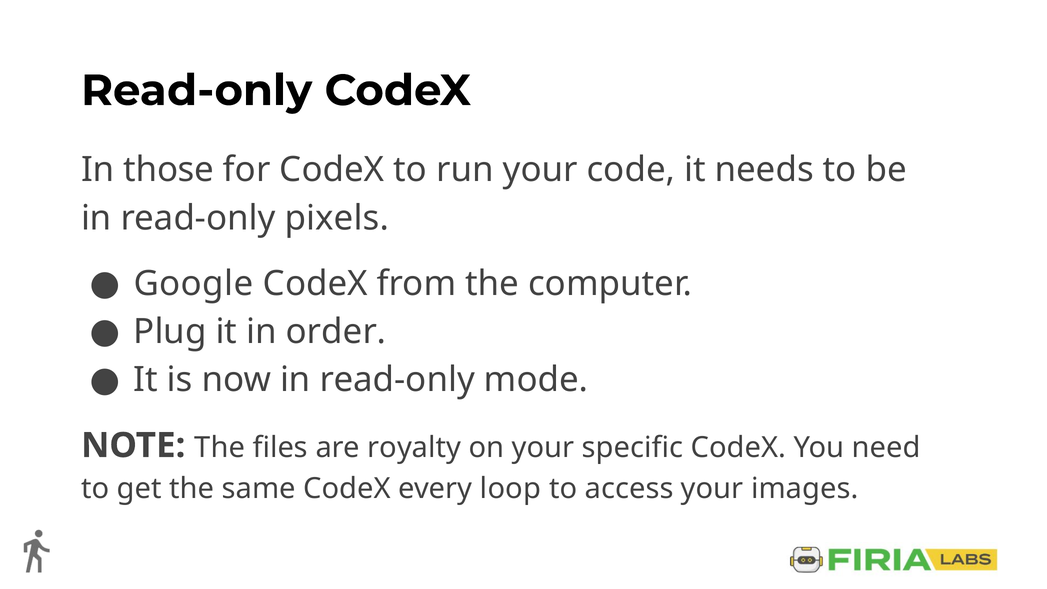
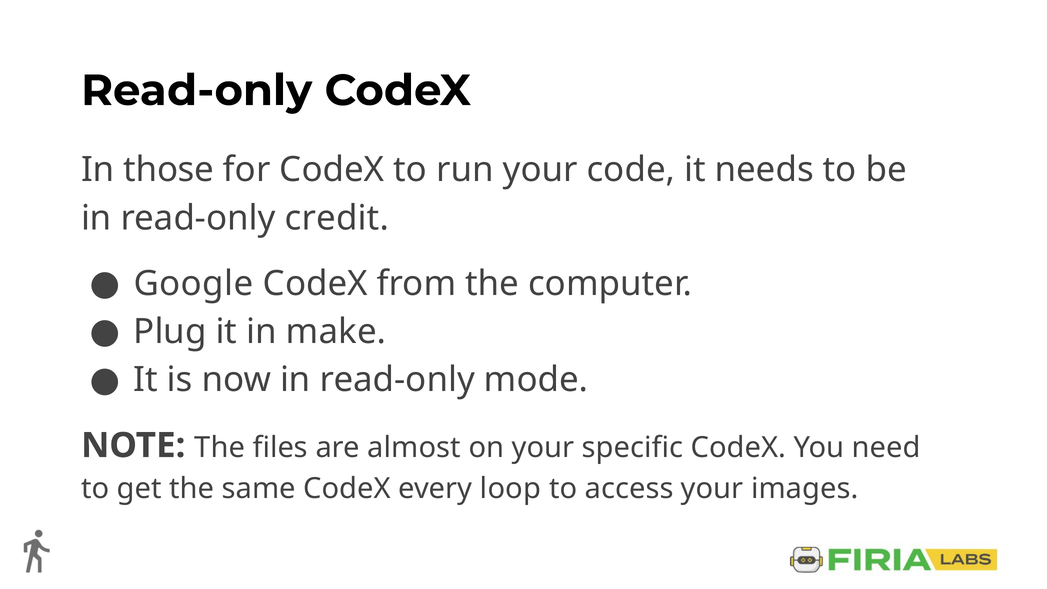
pixels: pixels -> credit
order: order -> make
royalty: royalty -> almost
